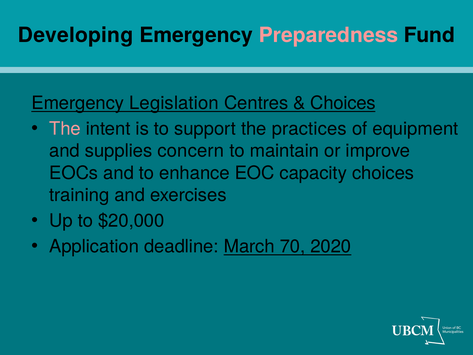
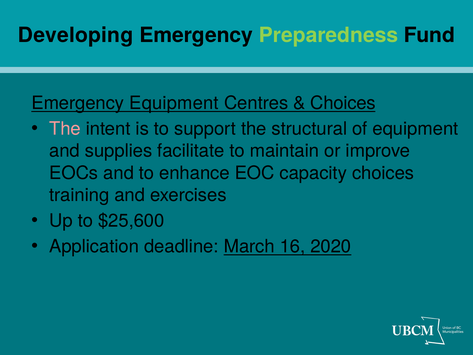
Preparedness colour: pink -> light green
Emergency Legislation: Legislation -> Equipment
practices: practices -> structural
concern: concern -> facilitate
$20,000: $20,000 -> $25,600
70: 70 -> 16
